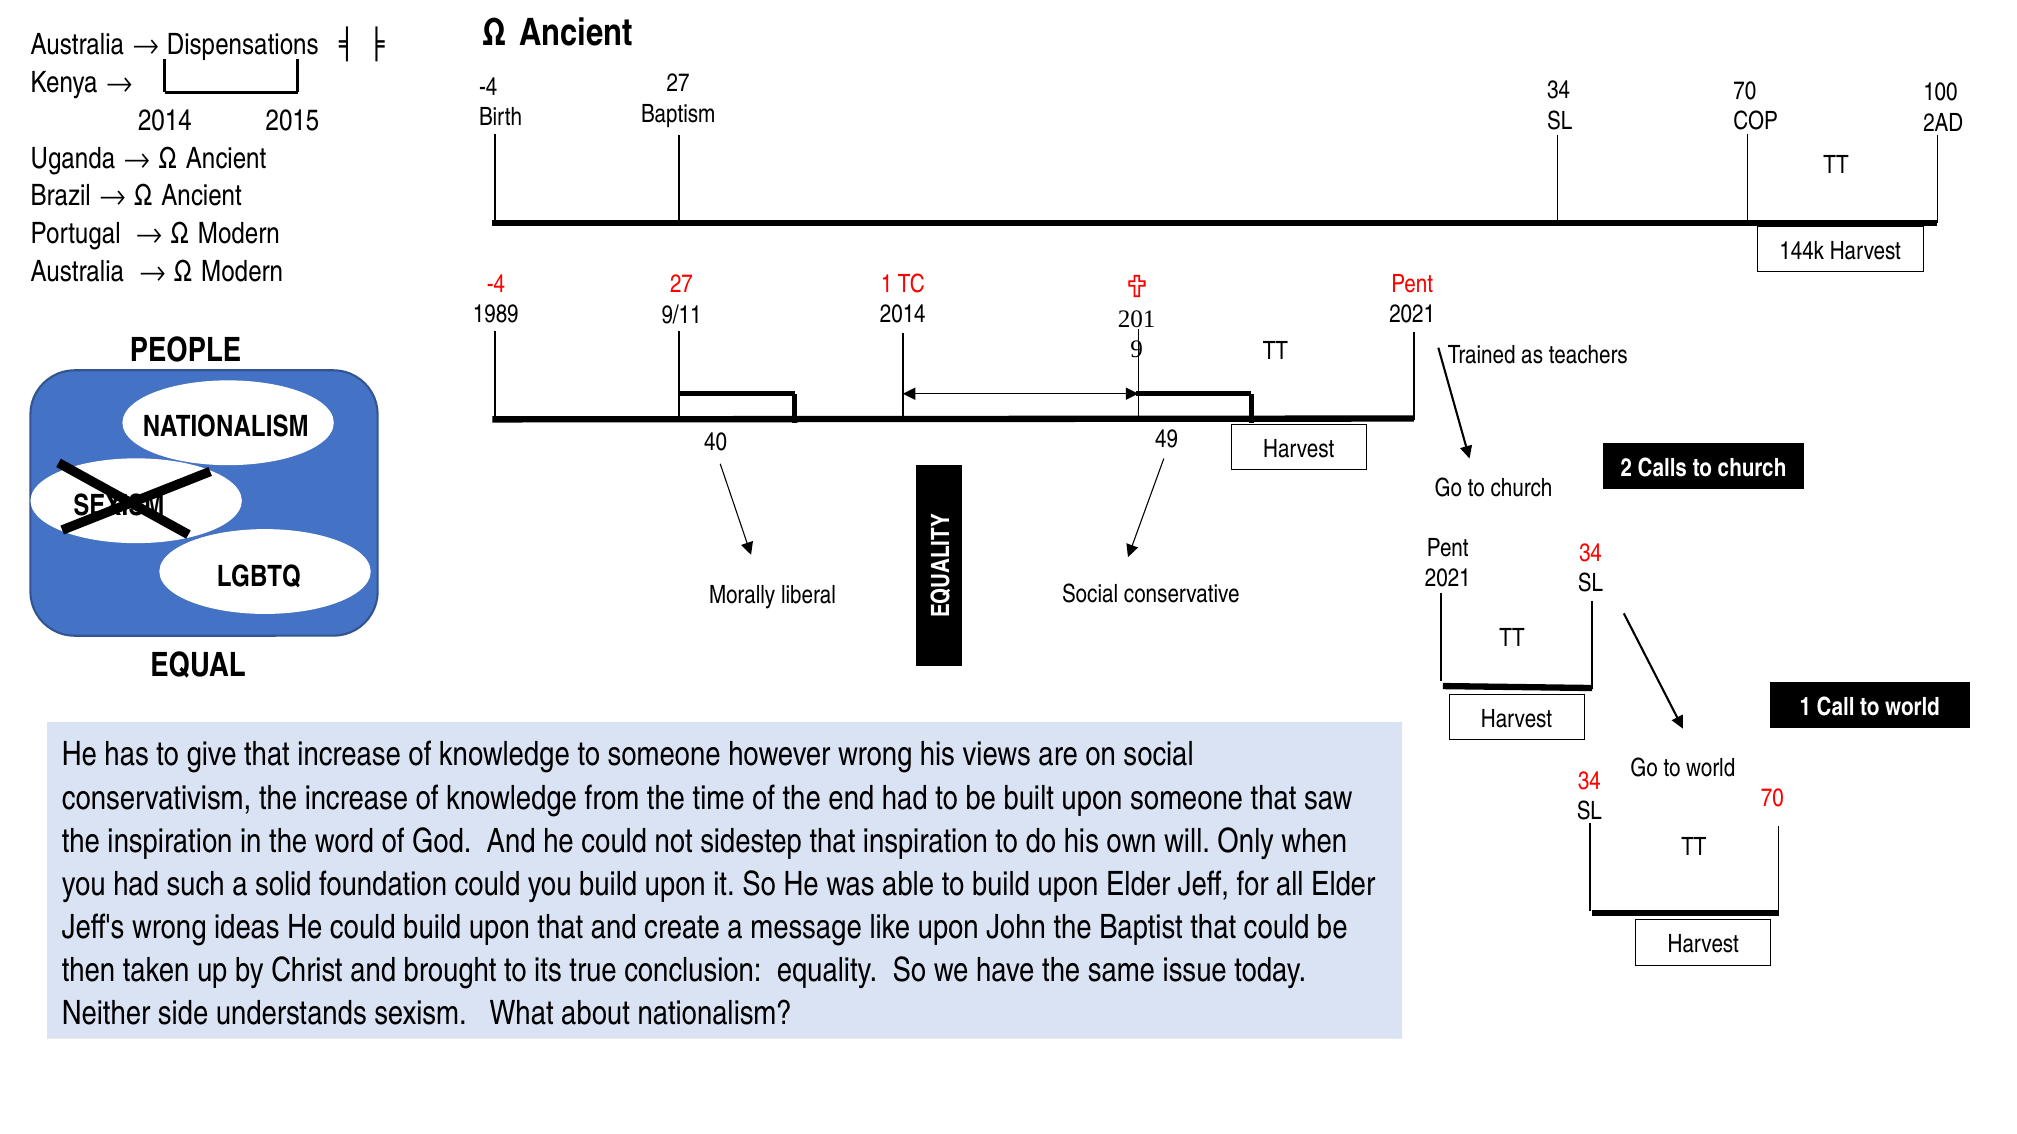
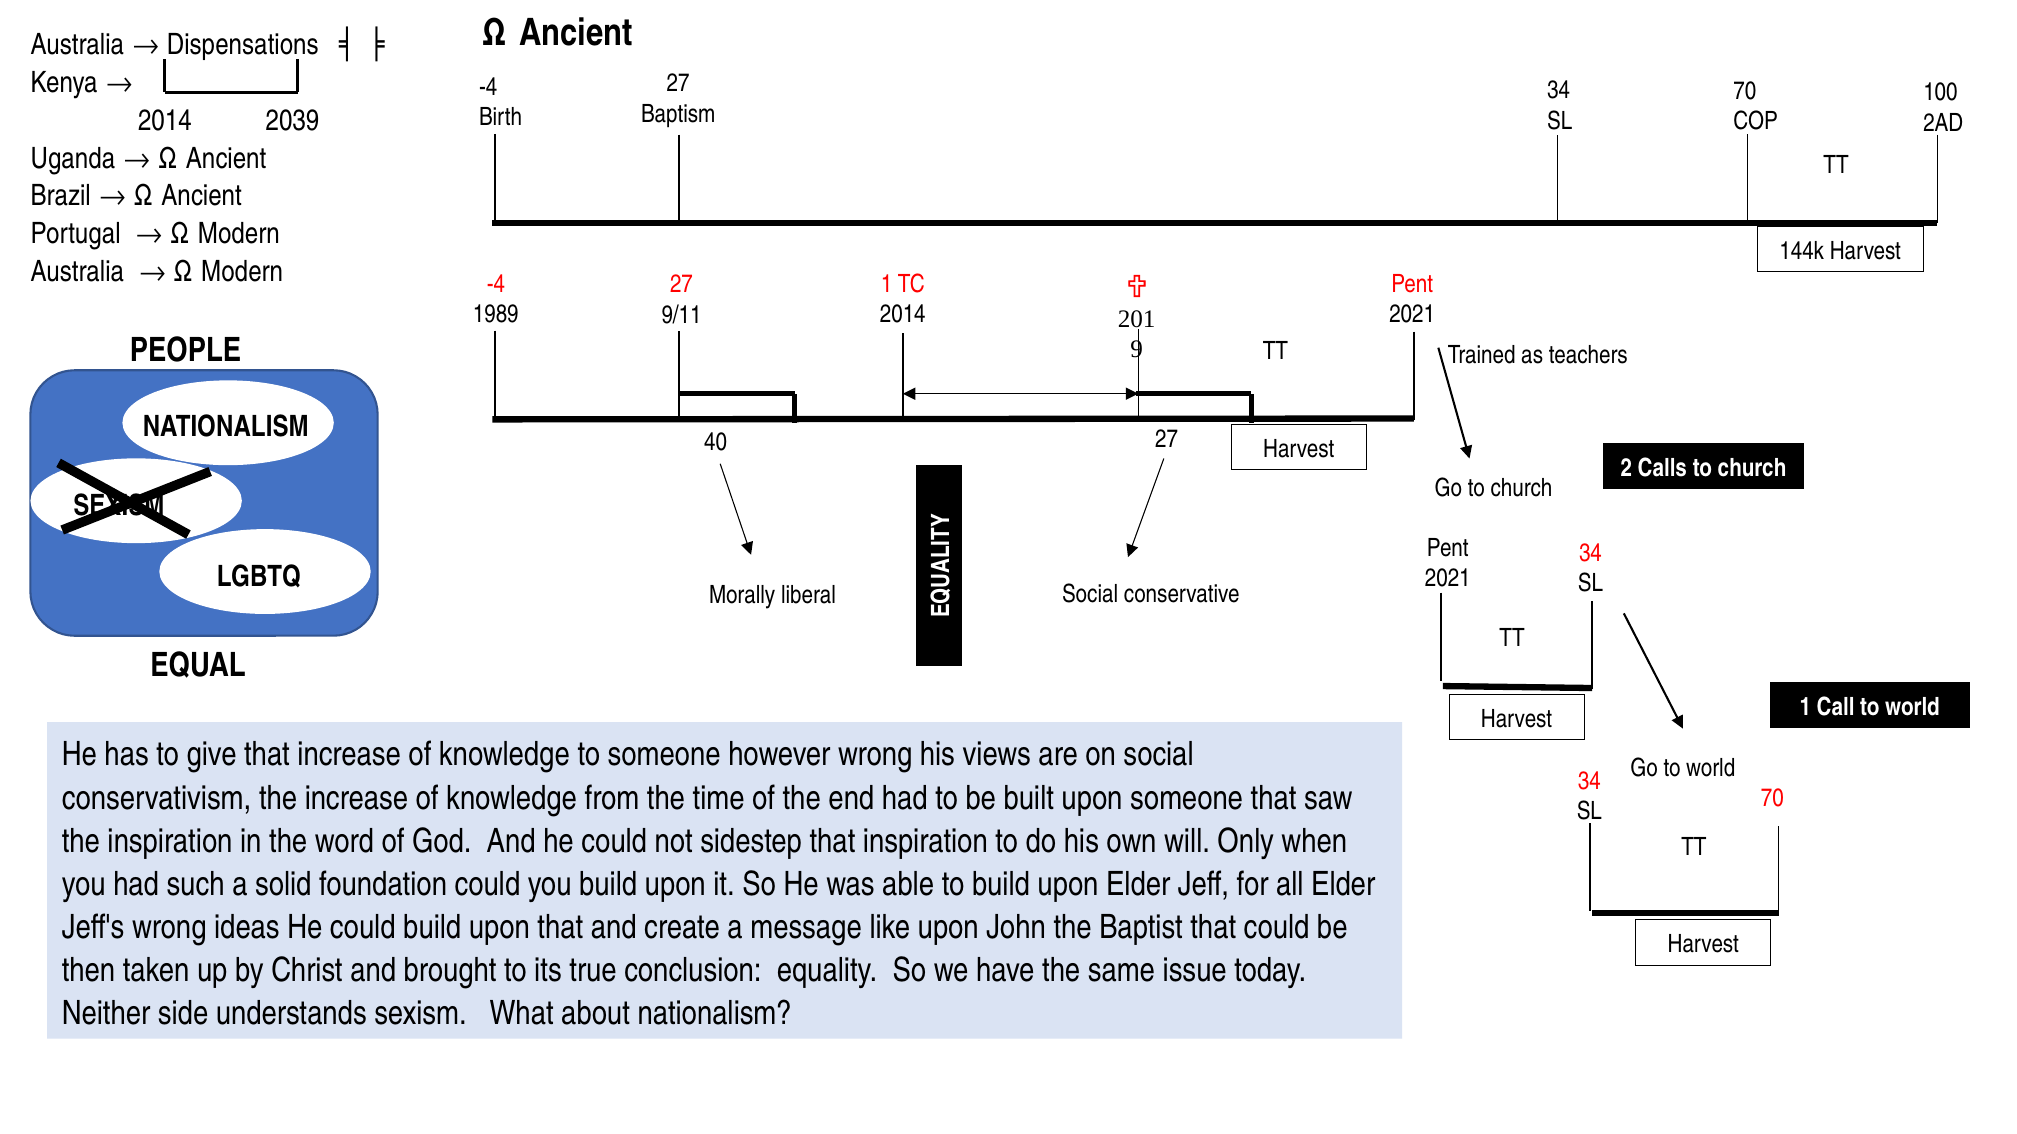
2015: 2015 -> 2039
40 49: 49 -> 27
